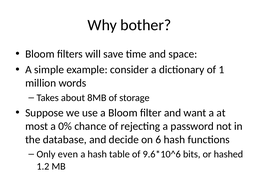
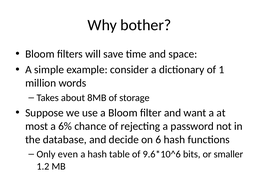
0%: 0% -> 6%
hashed: hashed -> smaller
